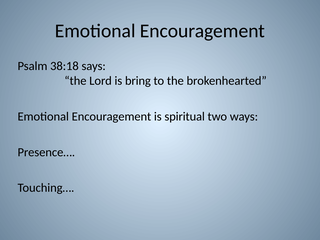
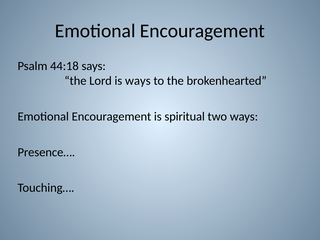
38:18: 38:18 -> 44:18
is bring: bring -> ways
